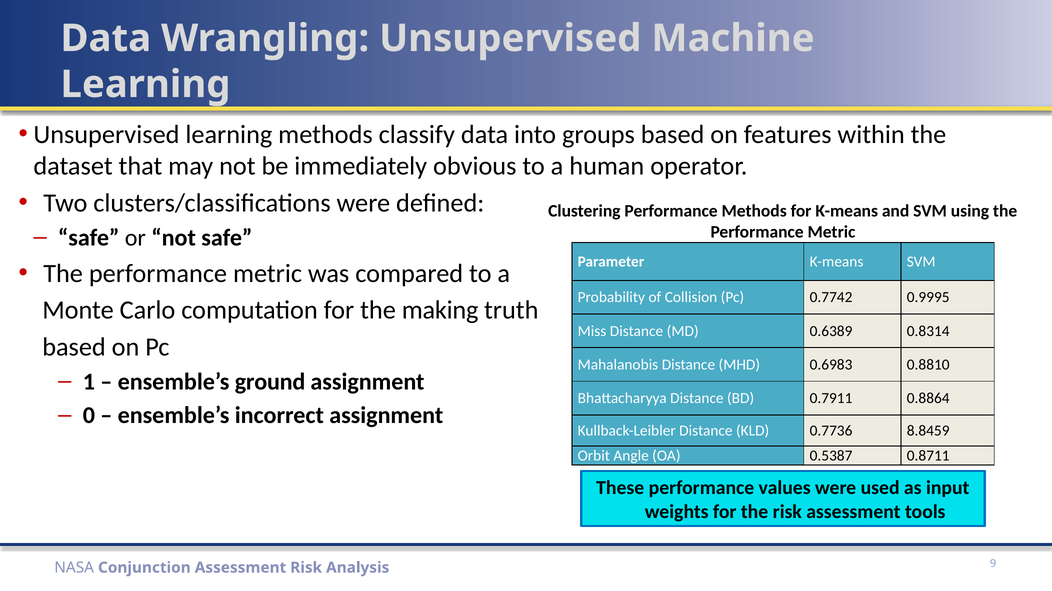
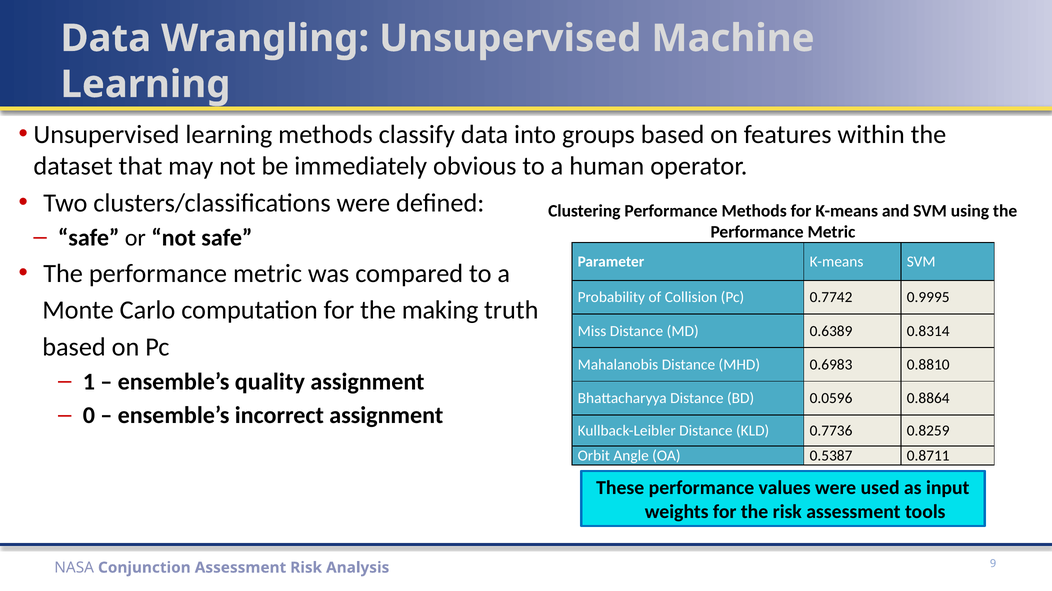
ground: ground -> quality
0.7911: 0.7911 -> 0.0596
8.8459: 8.8459 -> 0.8259
